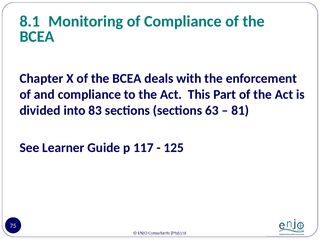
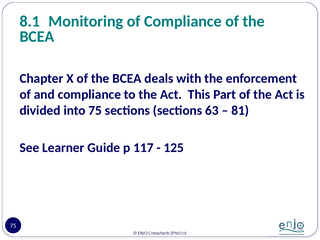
into 83: 83 -> 75
